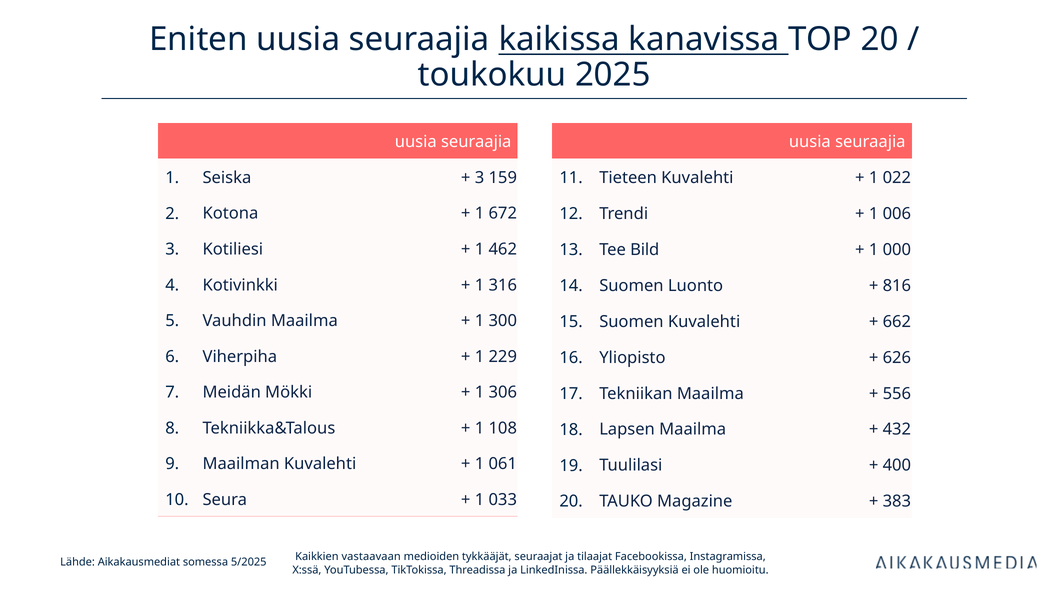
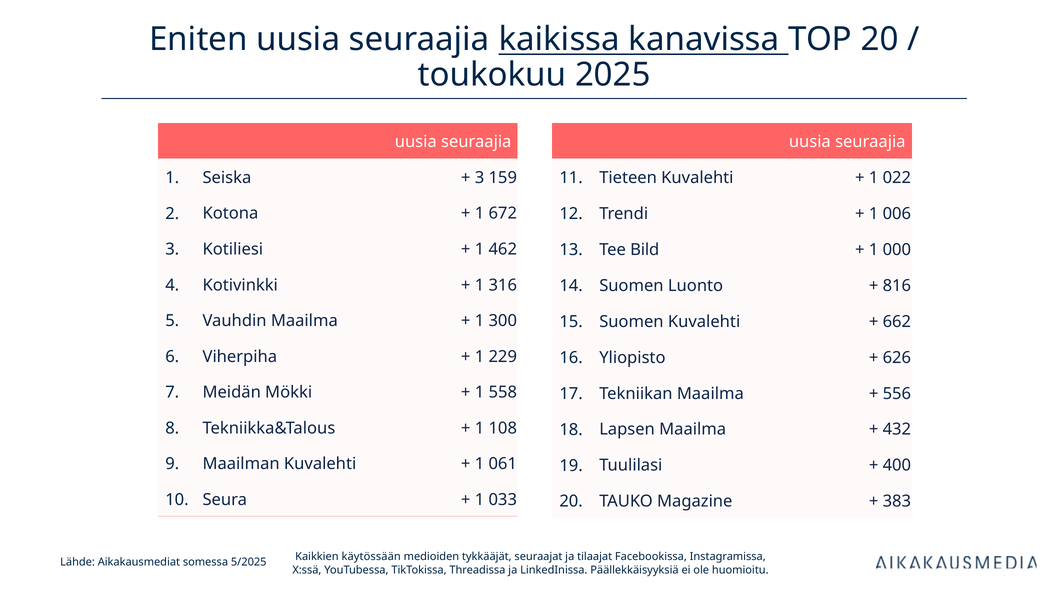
306: 306 -> 558
vastaavaan: vastaavaan -> käytössään
